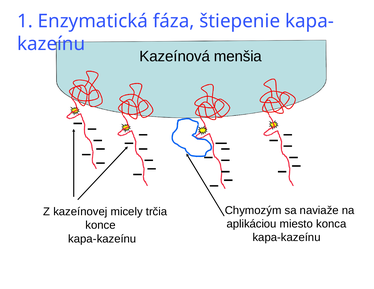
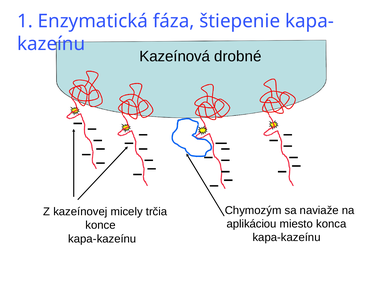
menšia: menšia -> drobné
